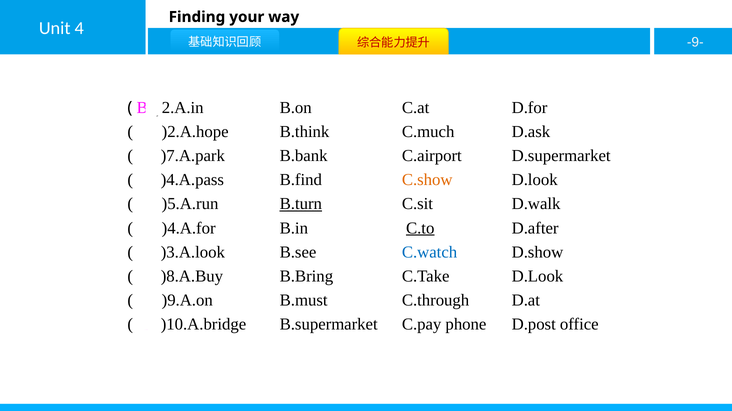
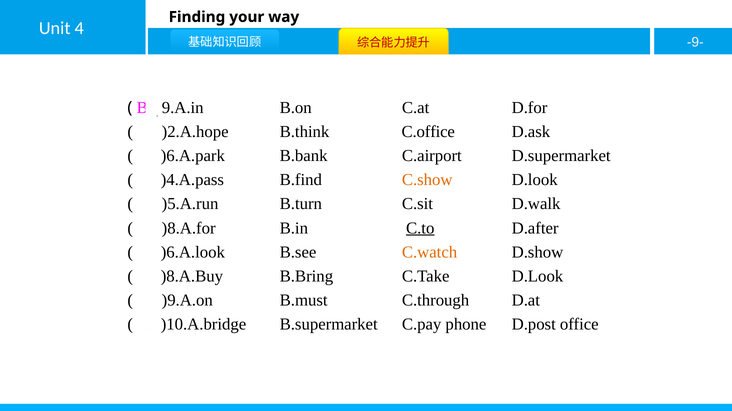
)2.A.in: )2.A.in -> )9.A.in
C.much: C.much -> C.office
)7.A.park: )7.A.park -> )6.A.park
B.turn underline: present -> none
)4.A.for: )4.A.for -> )8.A.for
)3.A.look: )3.A.look -> )6.A.look
C.watch colour: blue -> orange
